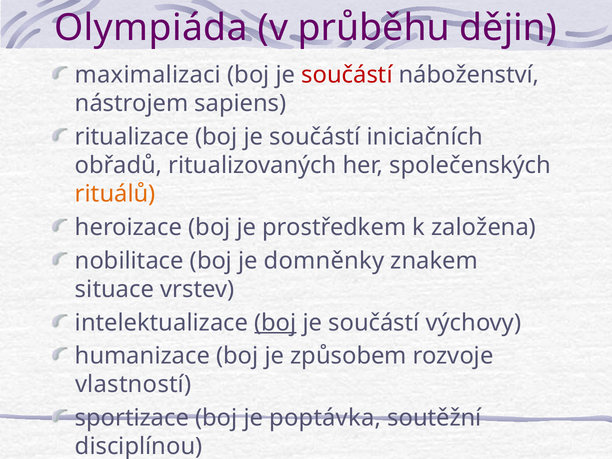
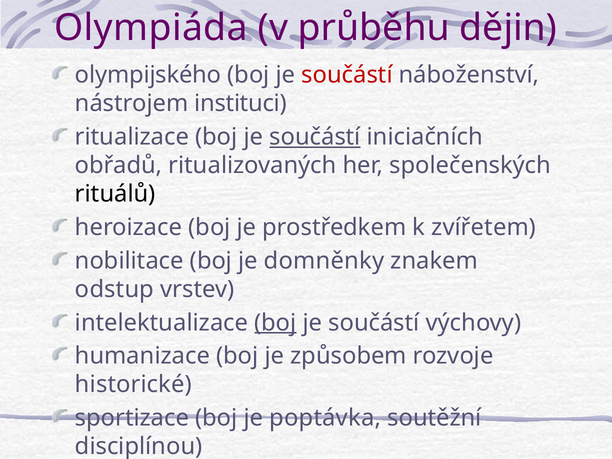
maximalizaci: maximalizaci -> olympijského
sapiens: sapiens -> instituci
součástí at (315, 137) underline: none -> present
rituálů colour: orange -> black
založena: založena -> zvířetem
situace: situace -> odstup
vlastností: vlastností -> historické
